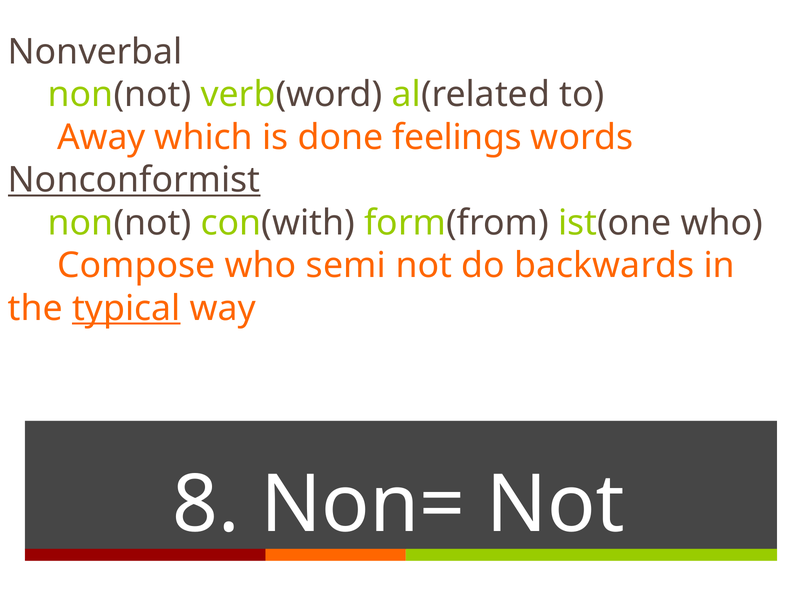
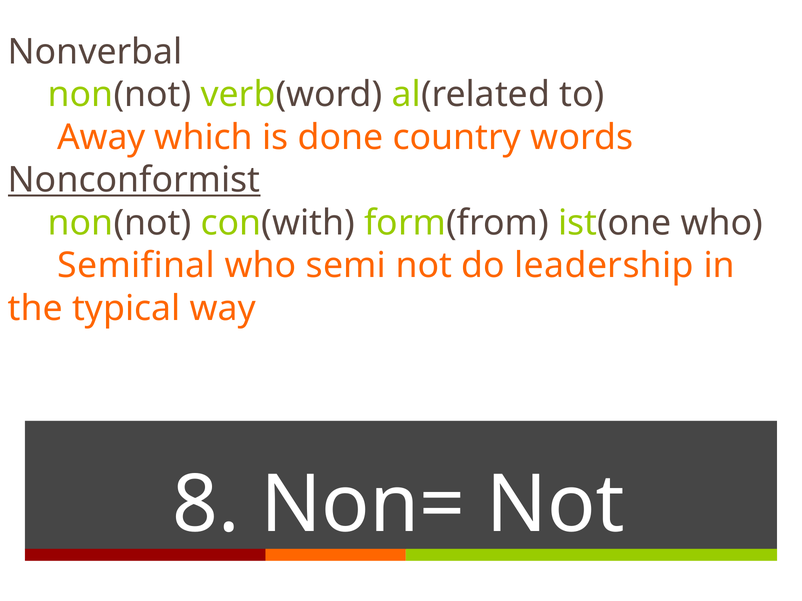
feelings: feelings -> country
Compose: Compose -> Semifinal
backwards: backwards -> leadership
typical underline: present -> none
